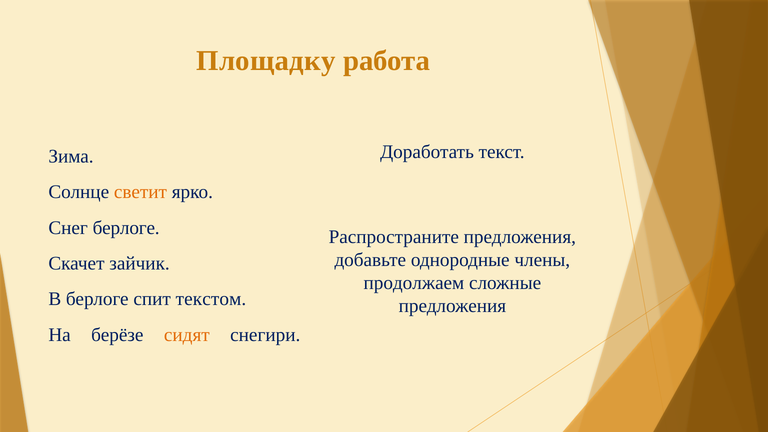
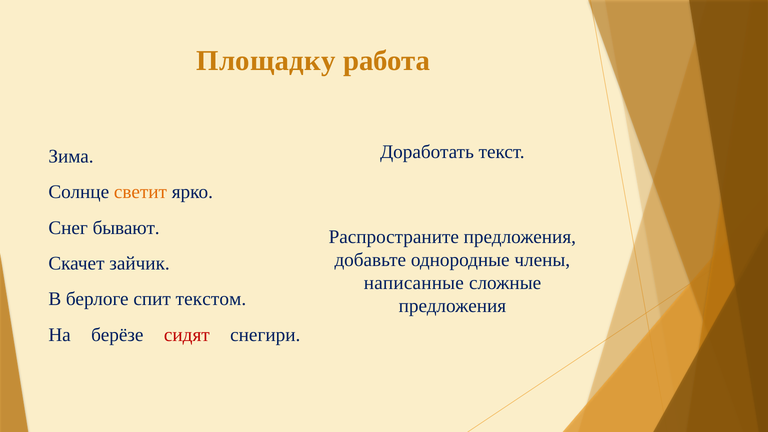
Снег берлоге: берлоге -> бывают
продолжаем: продолжаем -> написанные
сидят colour: orange -> red
